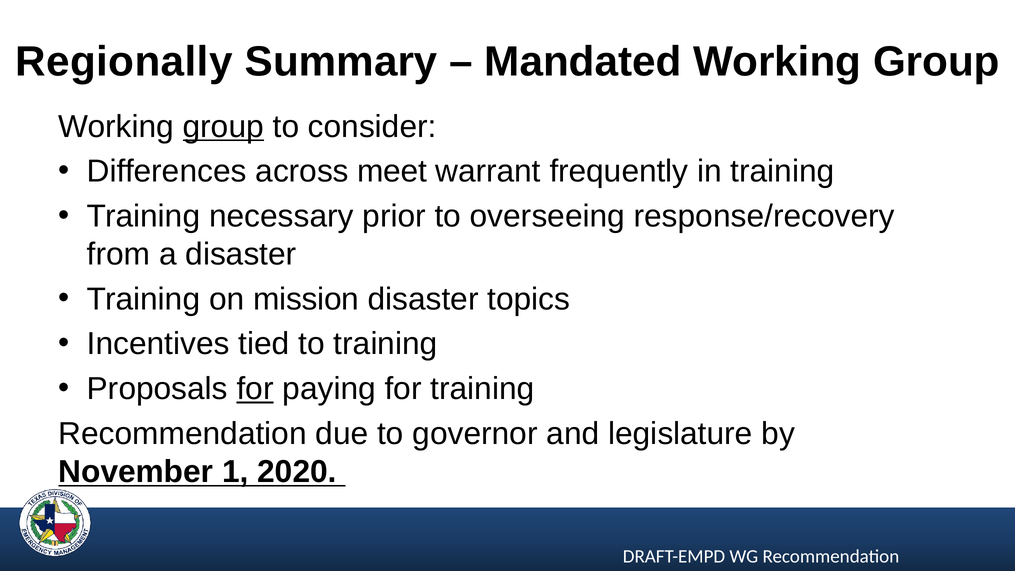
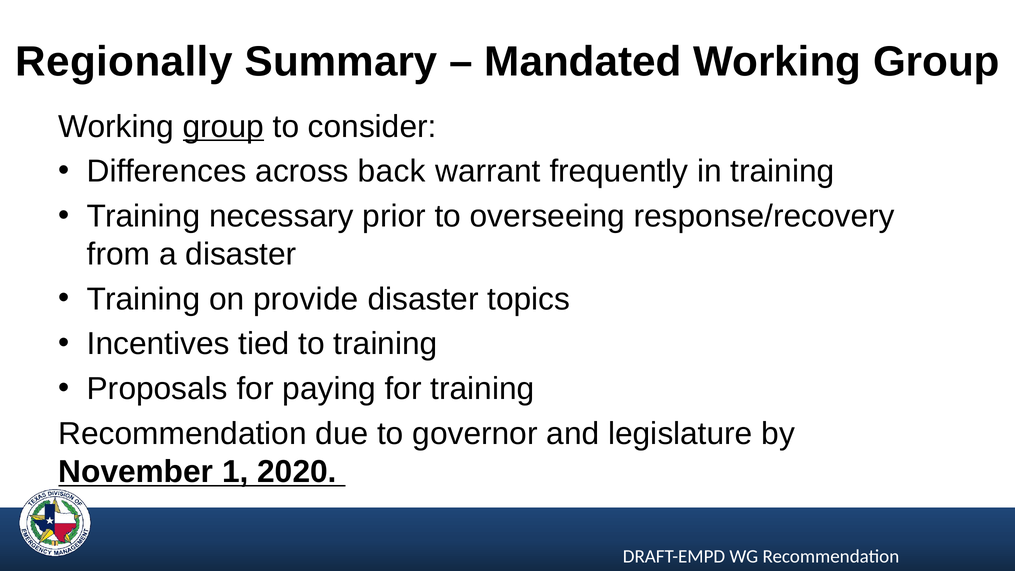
meet: meet -> back
mission: mission -> provide
for at (255, 389) underline: present -> none
